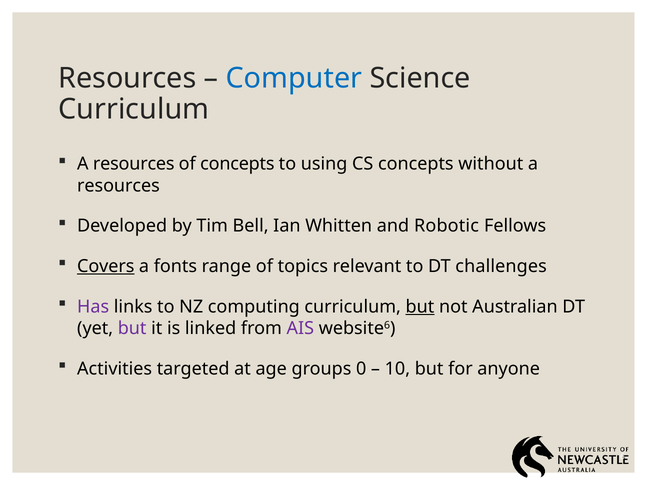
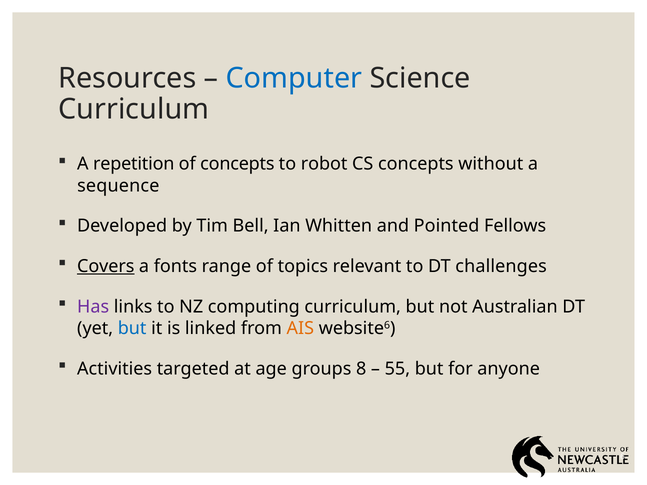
resources at (134, 164): resources -> repetition
using: using -> robot
resources at (118, 186): resources -> sequence
Robotic: Robotic -> Pointed
but at (420, 307) underline: present -> none
but at (132, 329) colour: purple -> blue
AIS colour: purple -> orange
0: 0 -> 8
10: 10 -> 55
